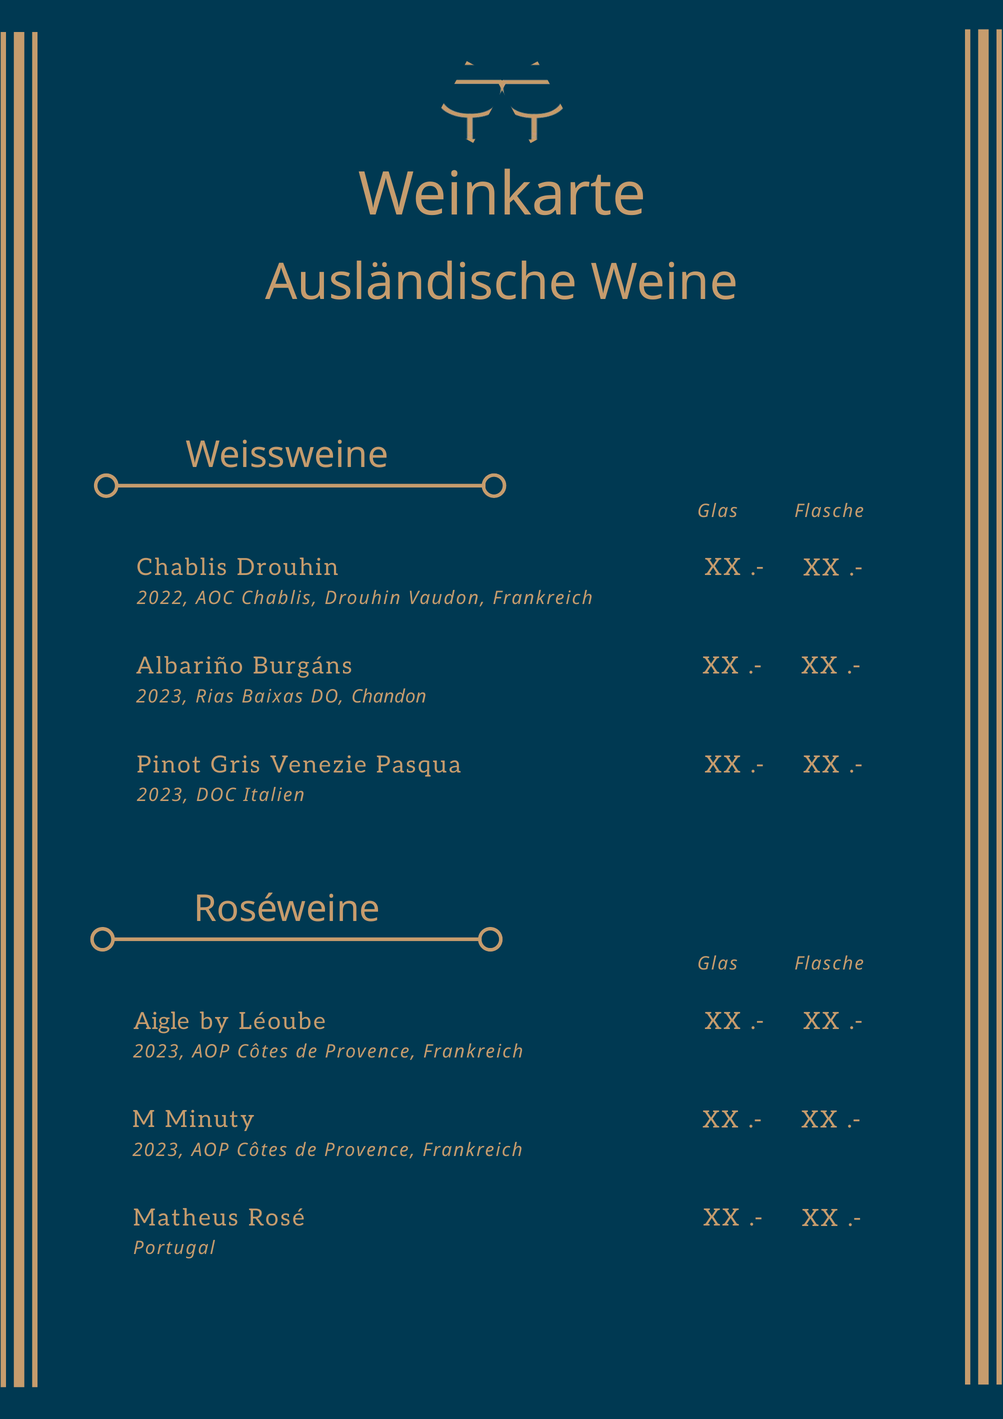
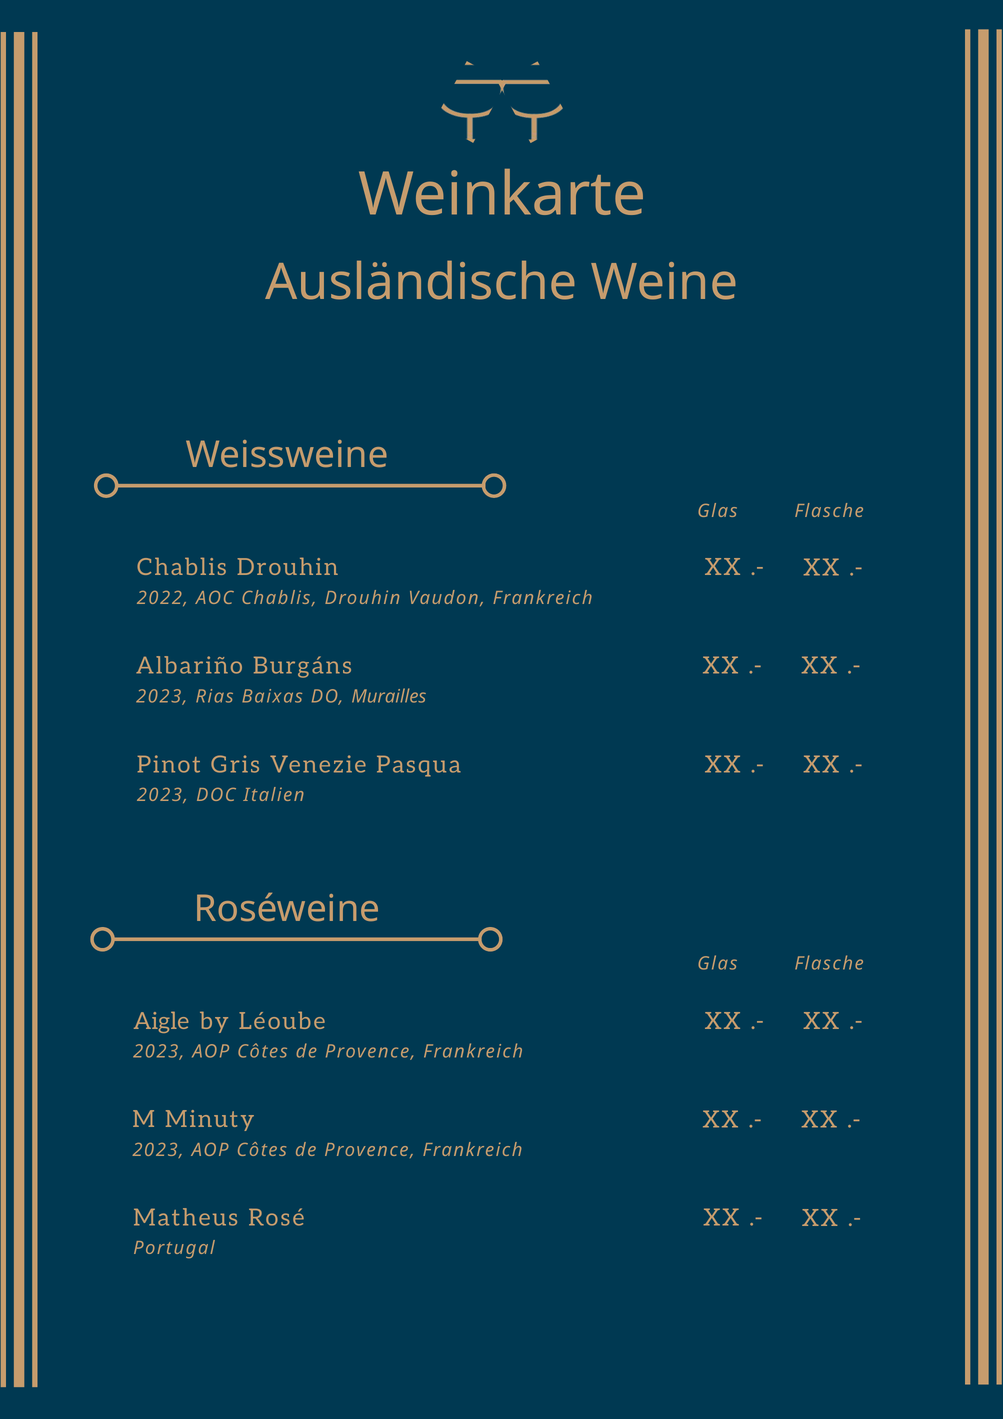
Chandon: Chandon -> Murailles
